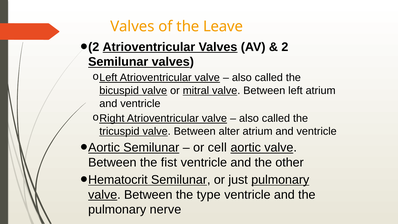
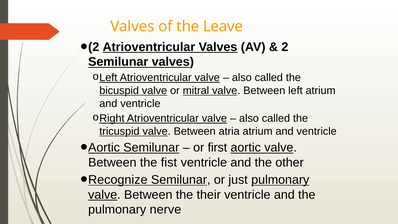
alter: alter -> atria
cell: cell -> first
Hematocrit: Hematocrit -> Recognize
type: type -> their
